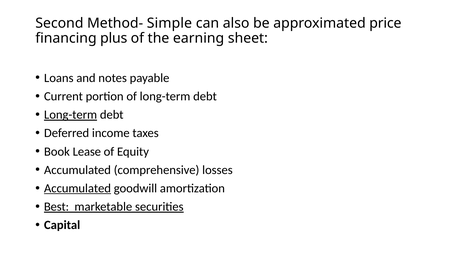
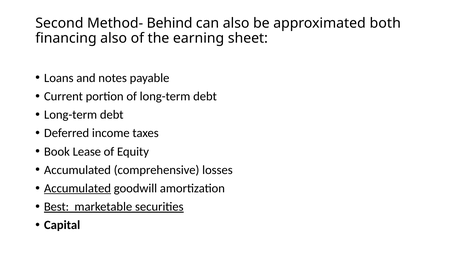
Simple: Simple -> Behind
price: price -> both
financing plus: plus -> also
Long-term at (71, 115) underline: present -> none
